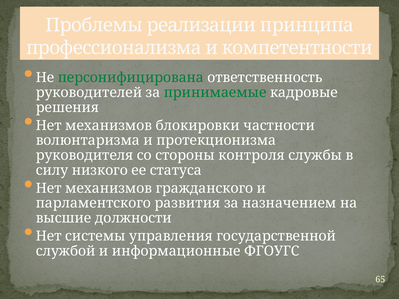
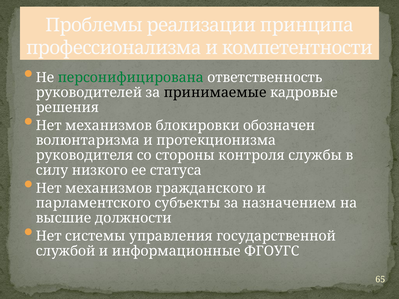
принимаемые colour: green -> black
частности: частности -> обозначен
развития: развития -> субъекты
